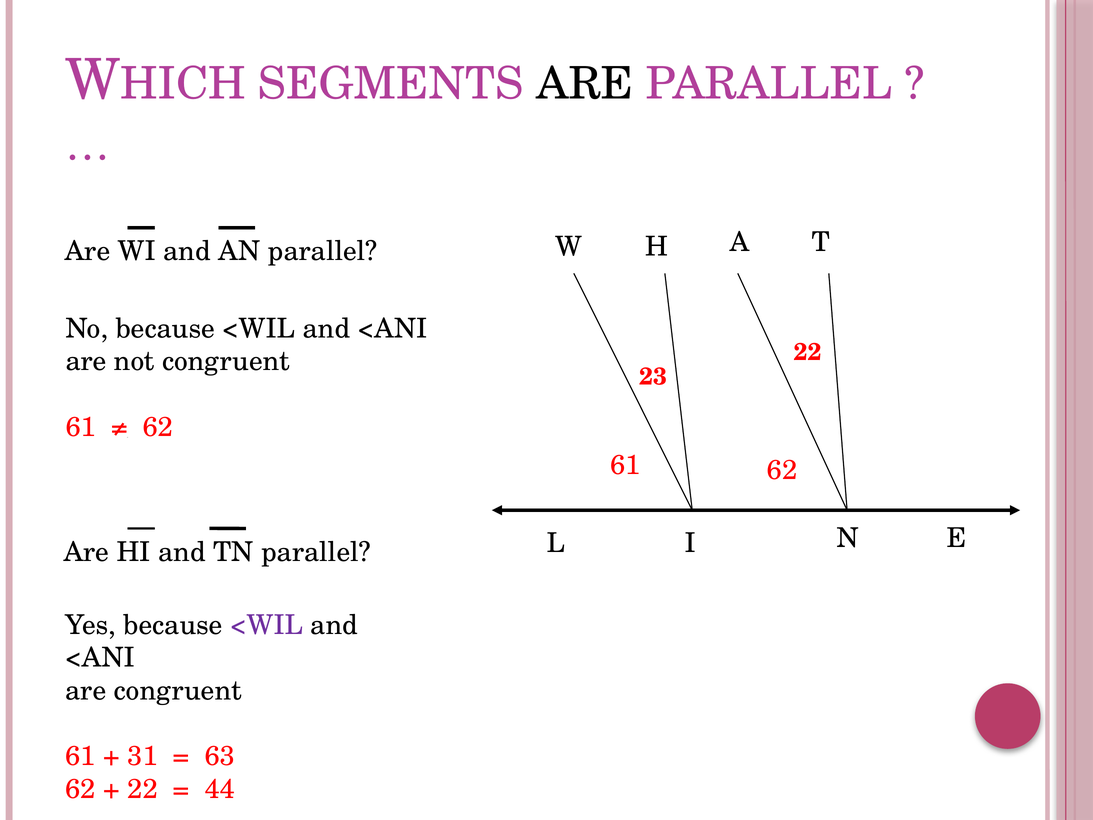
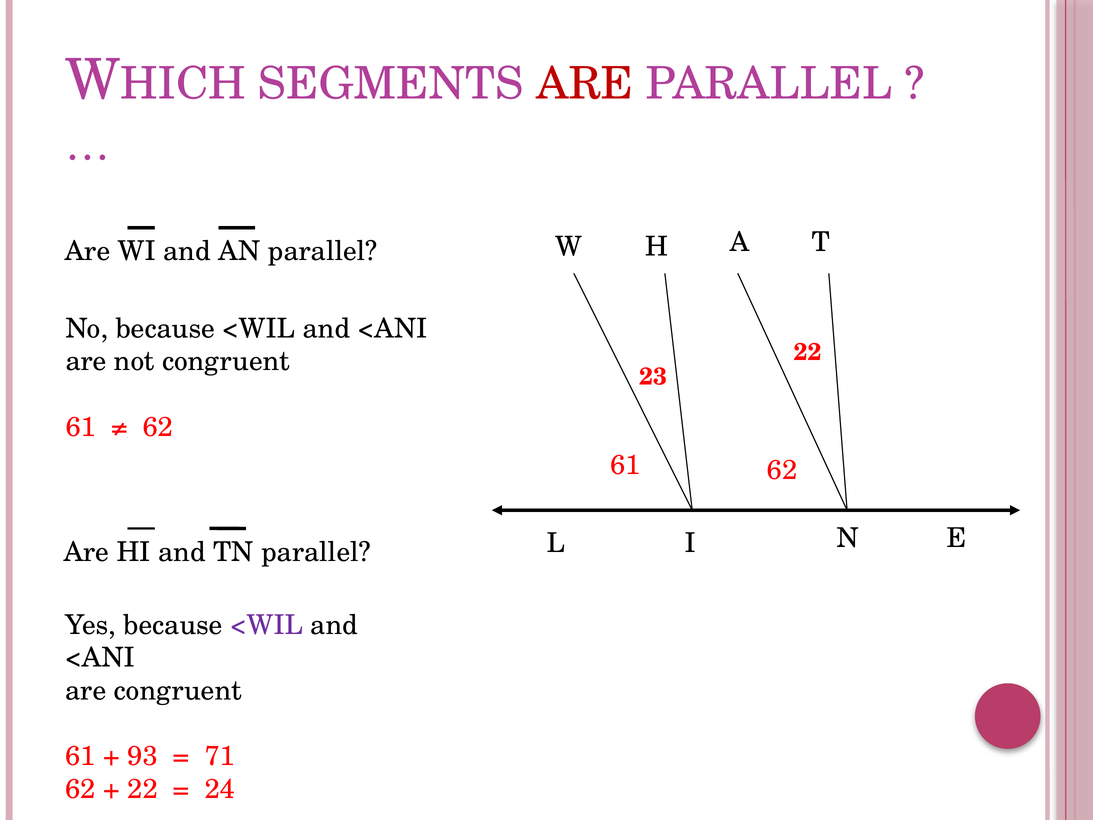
ARE at (585, 84) colour: black -> red
31: 31 -> 93
63: 63 -> 71
44: 44 -> 24
